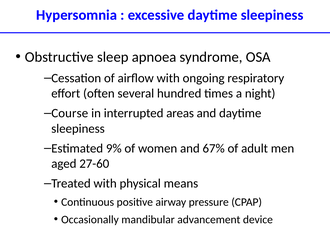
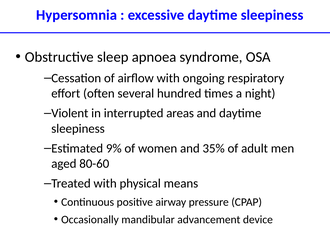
Course: Course -> Violent
67%: 67% -> 35%
27-60: 27-60 -> 80-60
